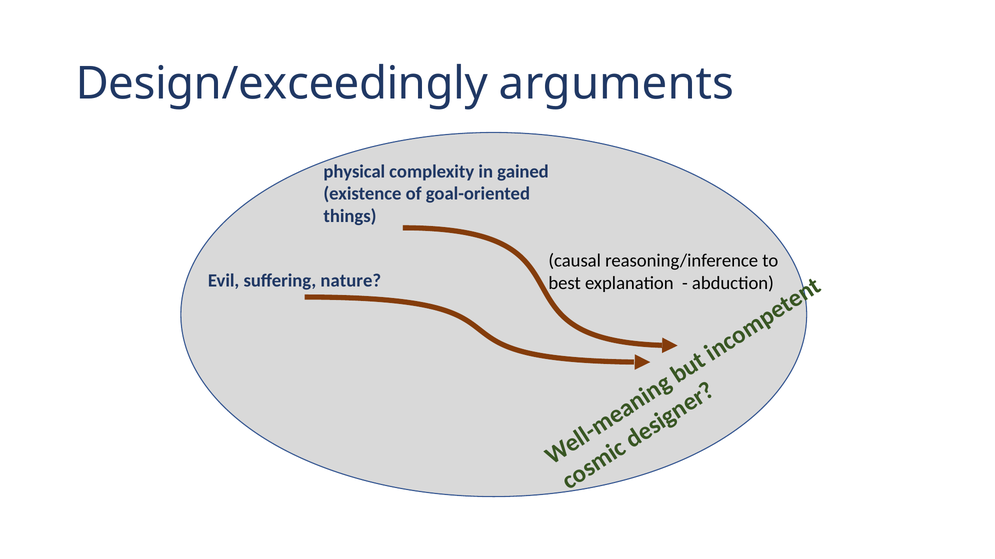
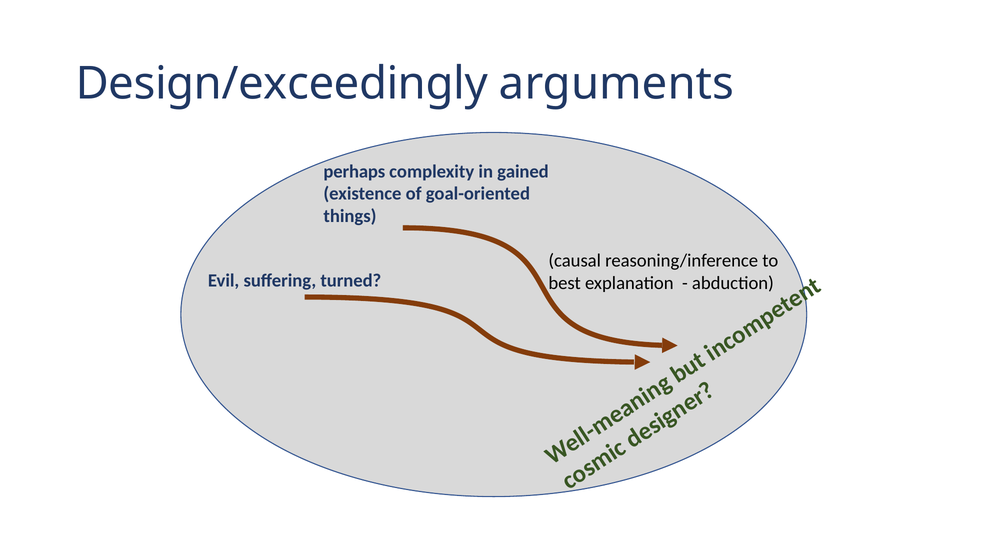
physical: physical -> perhaps
nature: nature -> turned
